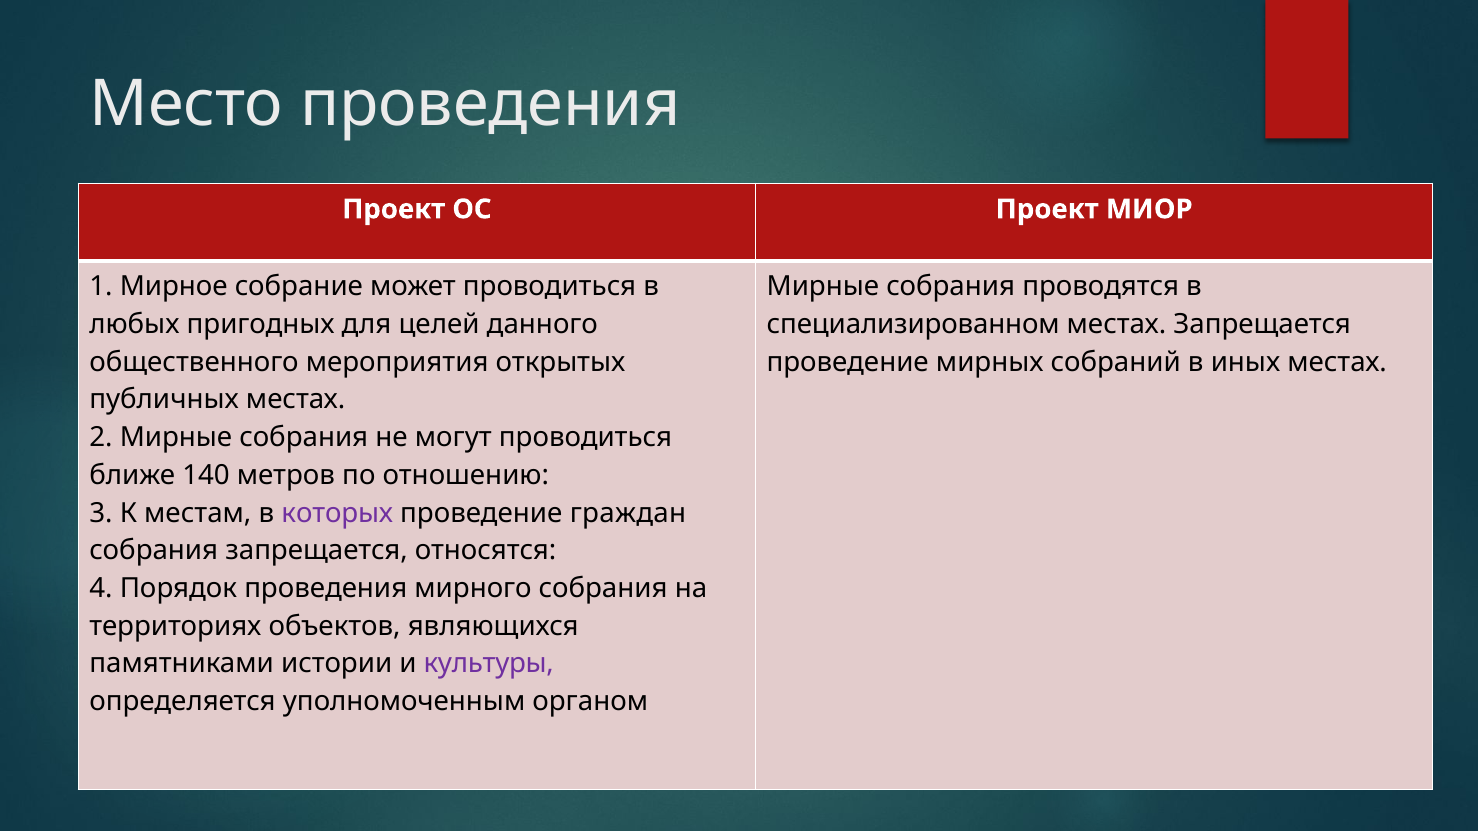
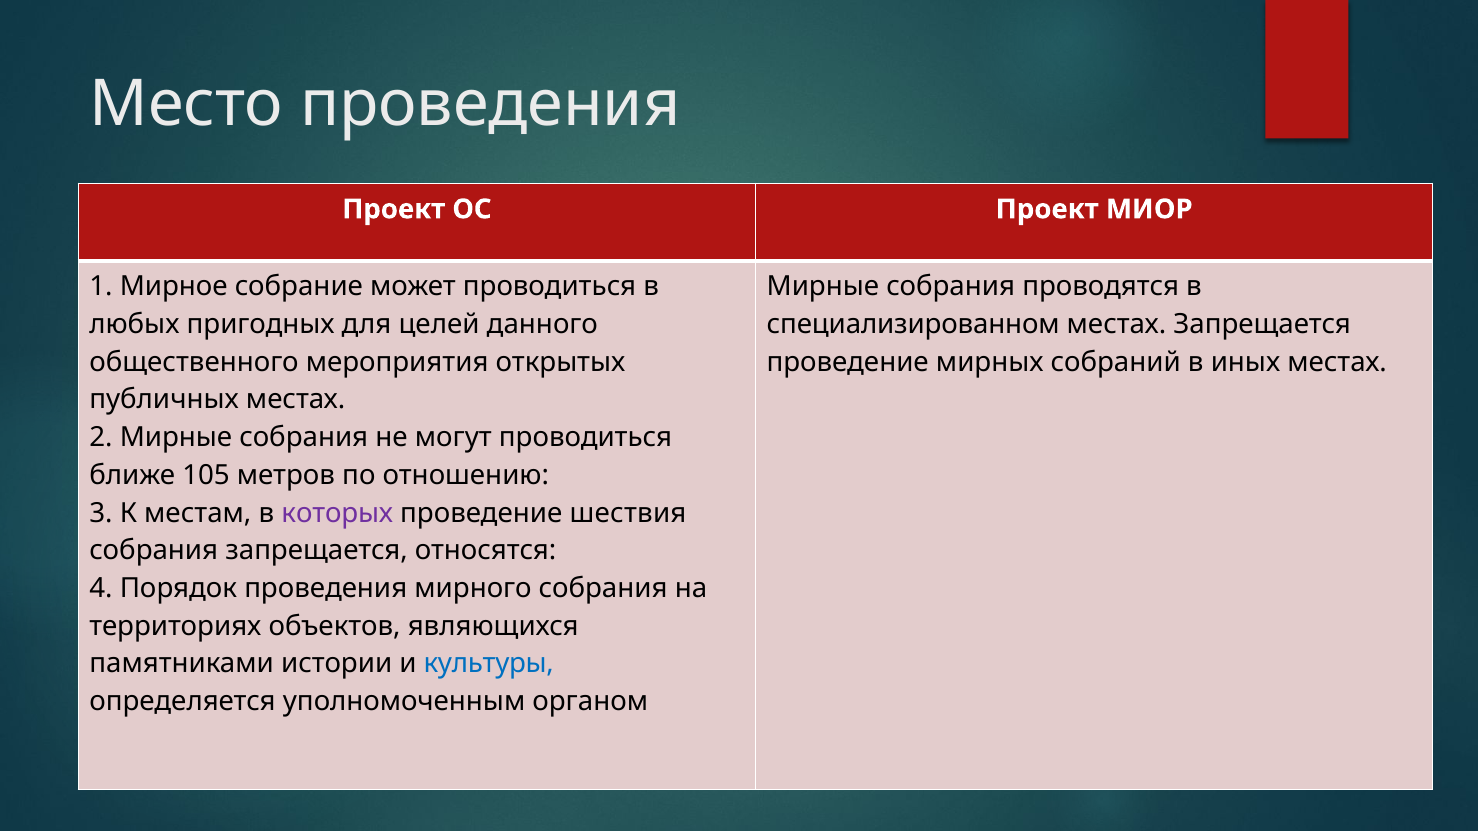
140: 140 -> 105
граждан: граждан -> шествия
культуры colour: purple -> blue
